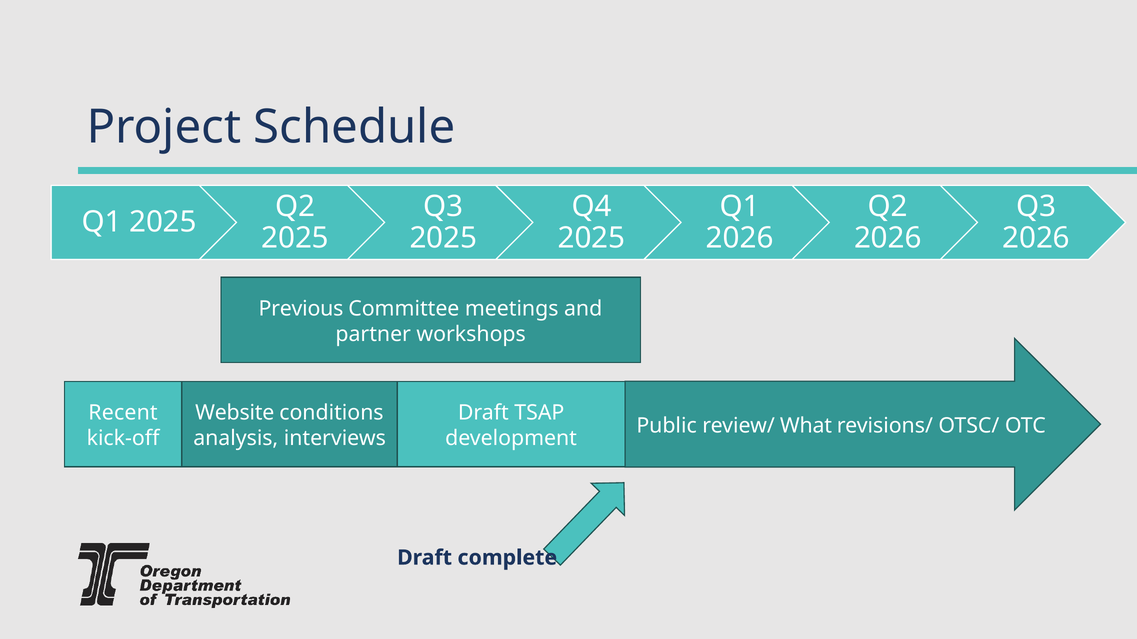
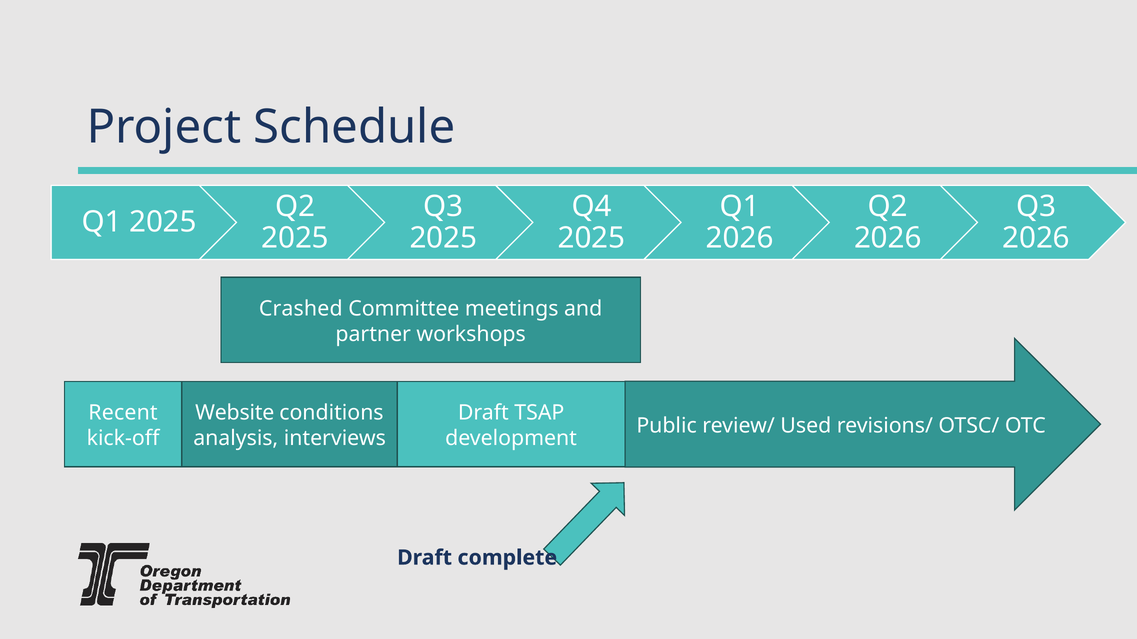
Previous: Previous -> Crashed
What: What -> Used
